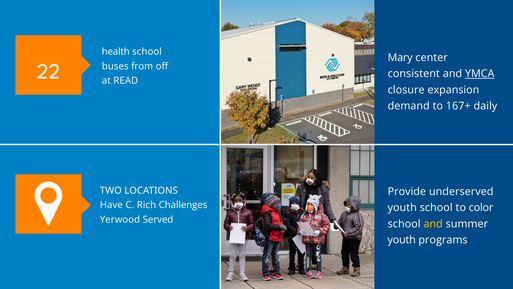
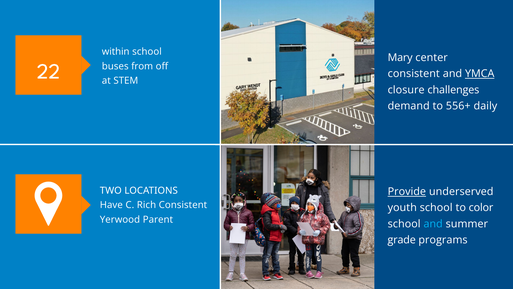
health: health -> within
READ: READ -> STEM
expansion: expansion -> challenges
167+: 167+ -> 556+
Provide underline: none -> present
Rich Challenges: Challenges -> Consistent
Served: Served -> Parent
and at (433, 224) colour: yellow -> light blue
youth at (402, 240): youth -> grade
